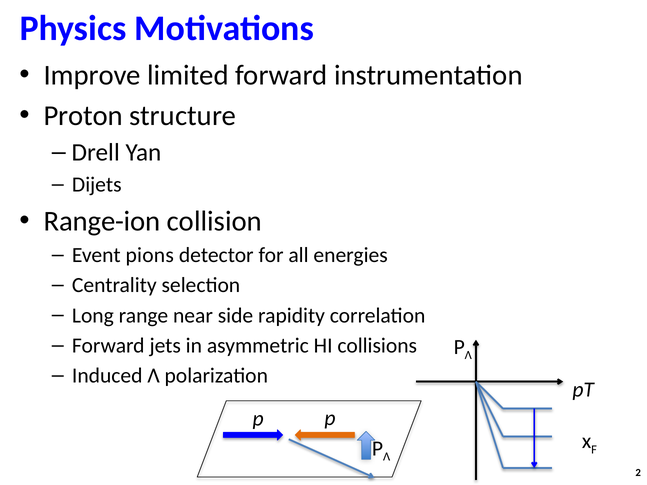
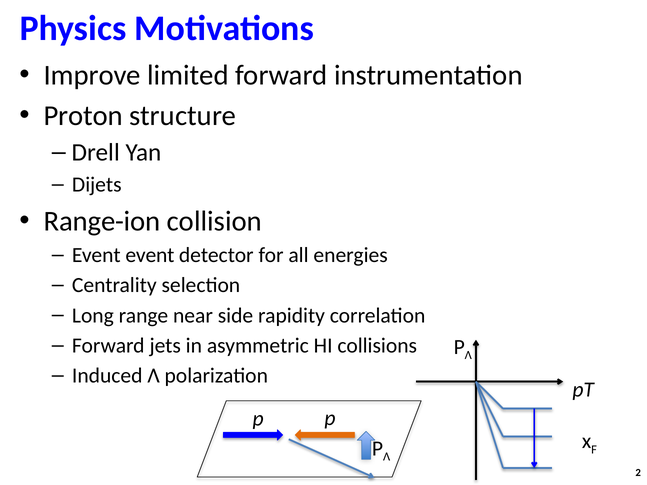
Event pions: pions -> event
